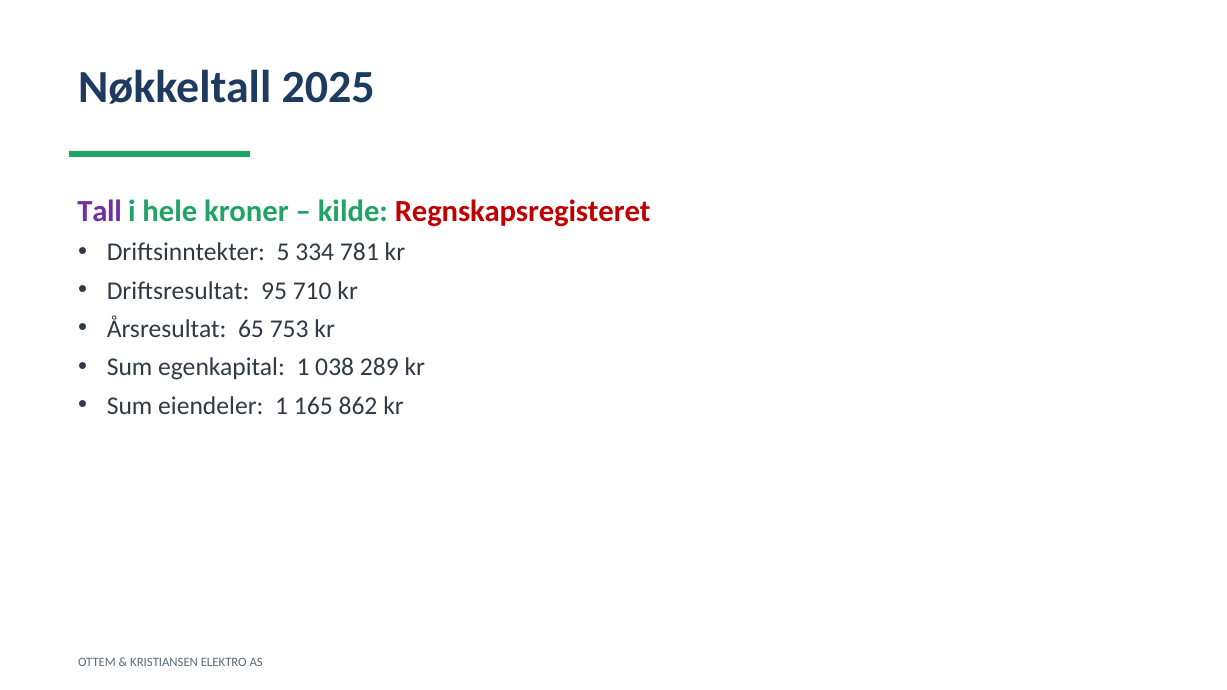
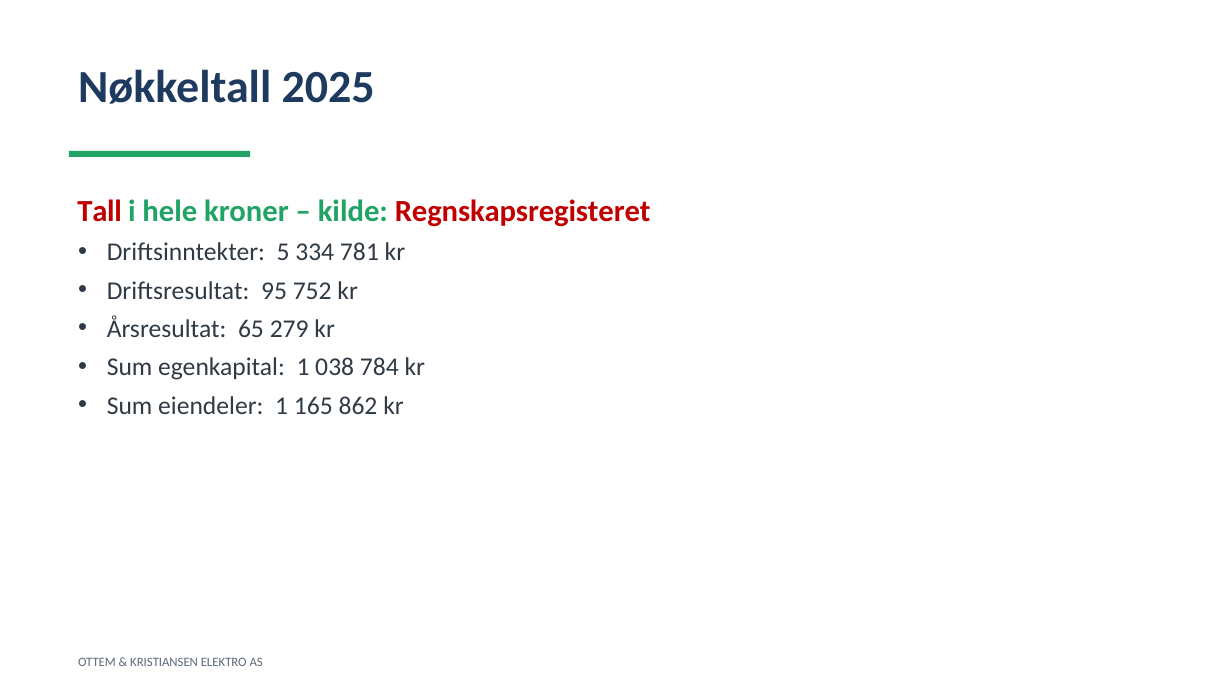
Tall colour: purple -> red
710: 710 -> 752
753: 753 -> 279
289: 289 -> 784
